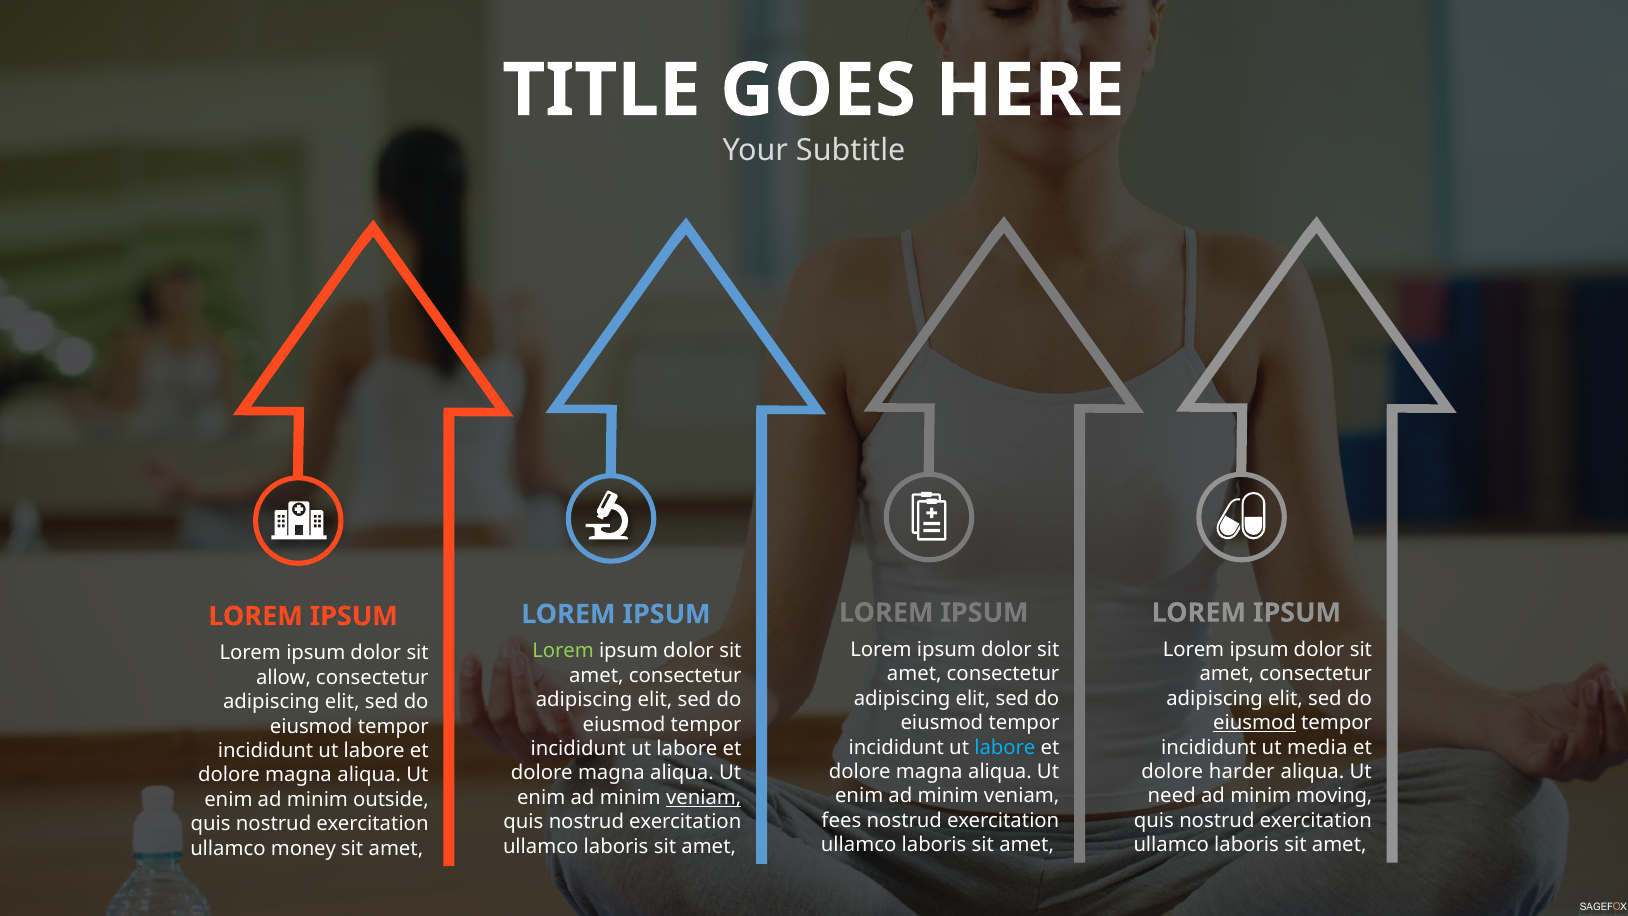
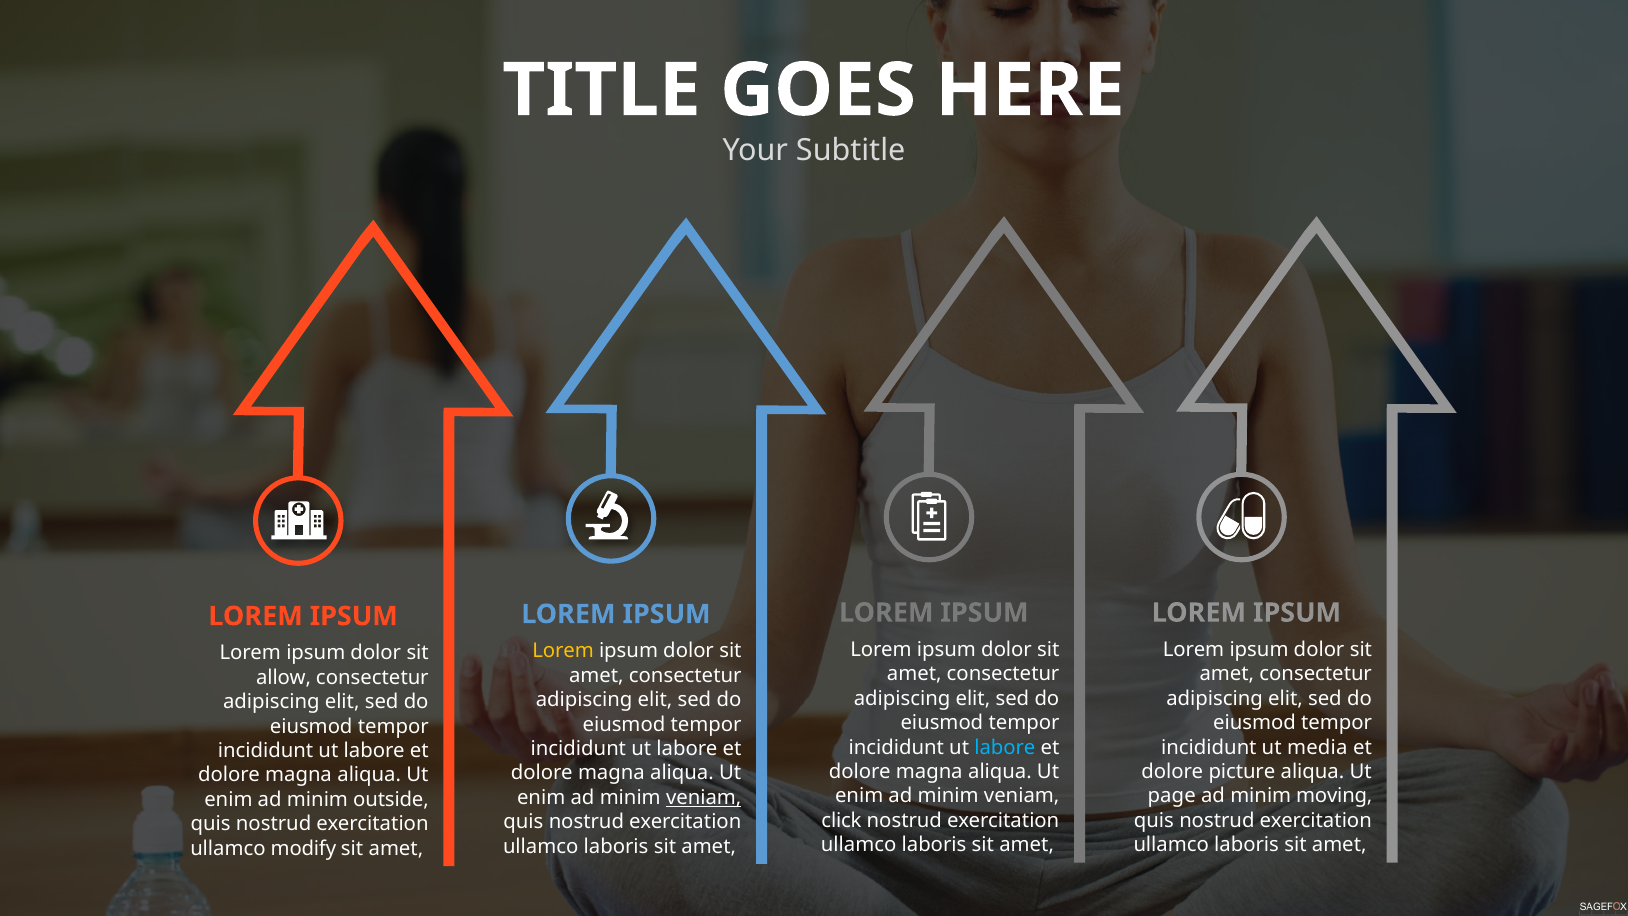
Lorem at (563, 651) colour: light green -> yellow
eiusmod at (1254, 723) underline: present -> none
harder: harder -> picture
need: need -> page
fees: fees -> click
money: money -> modify
